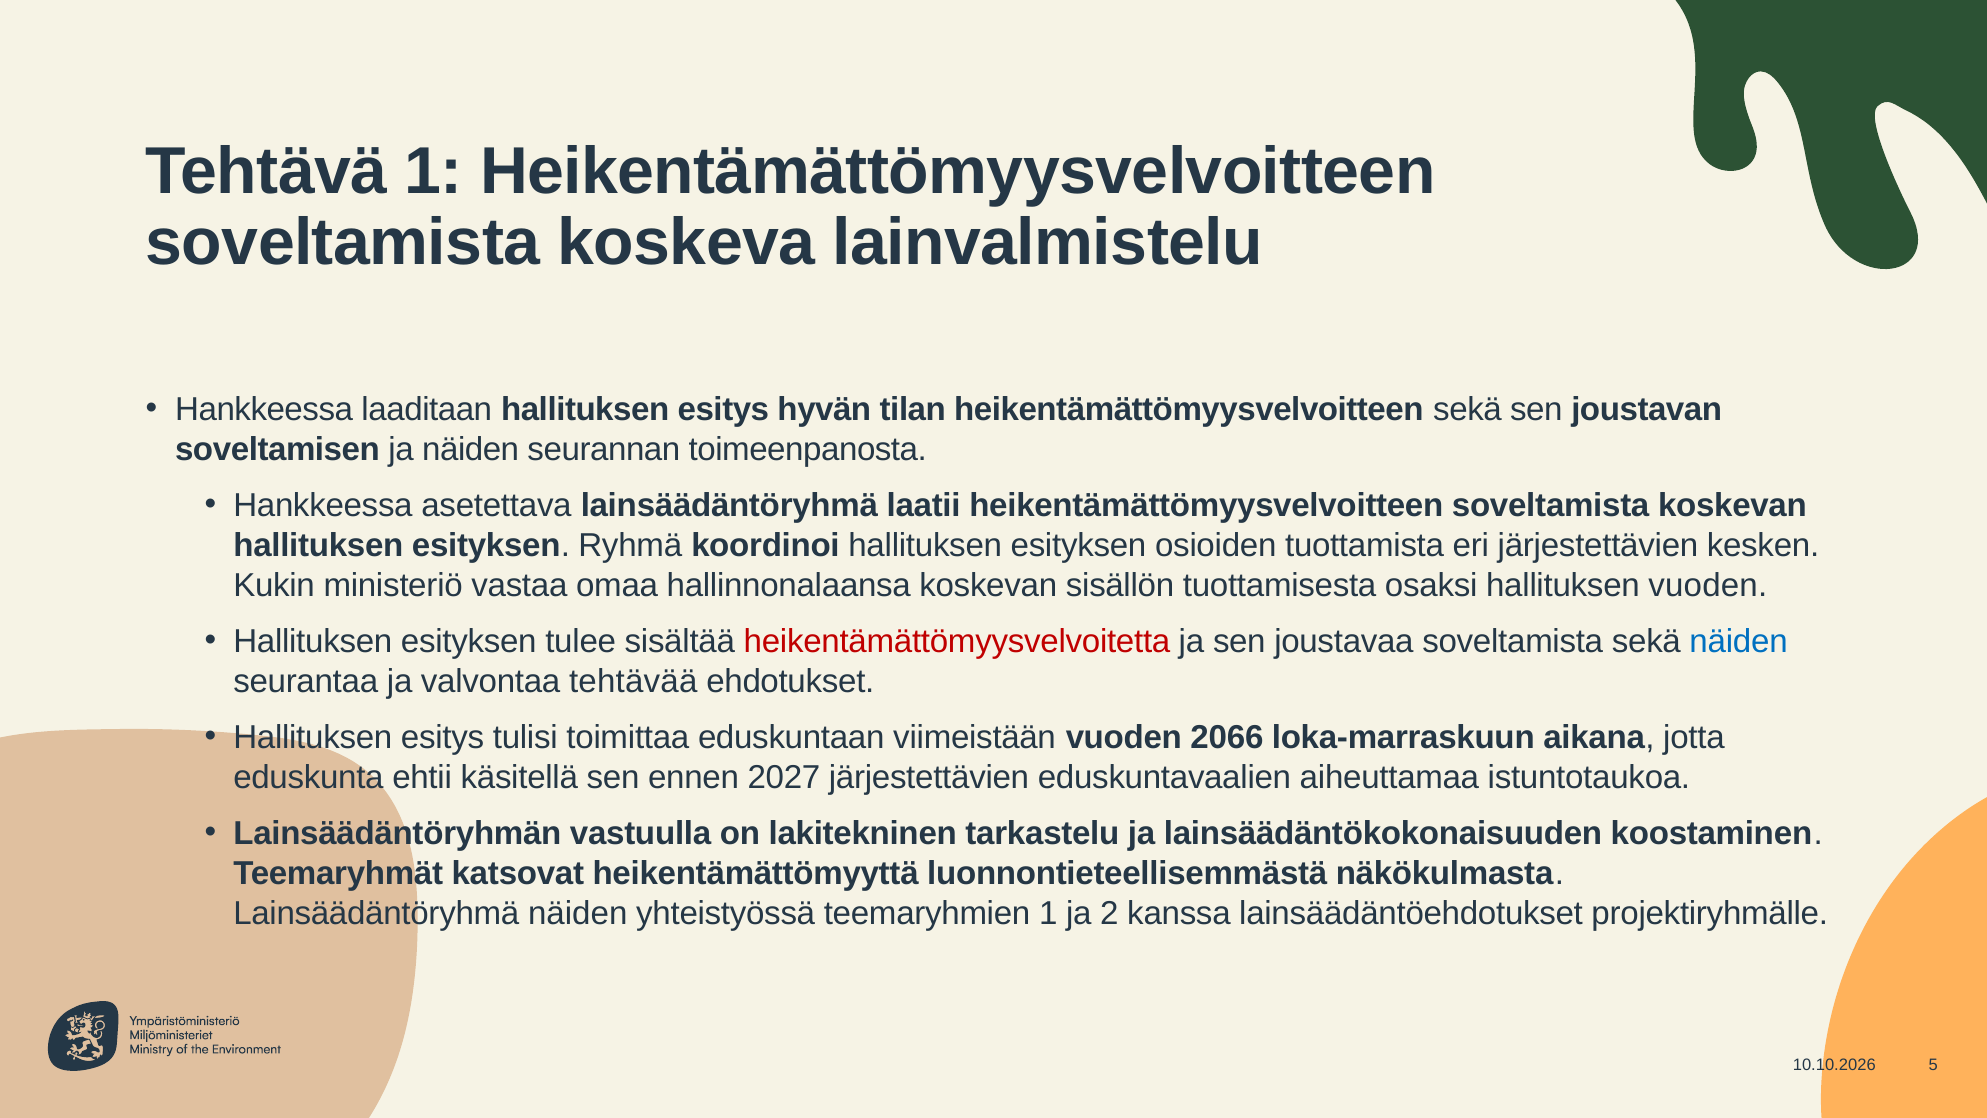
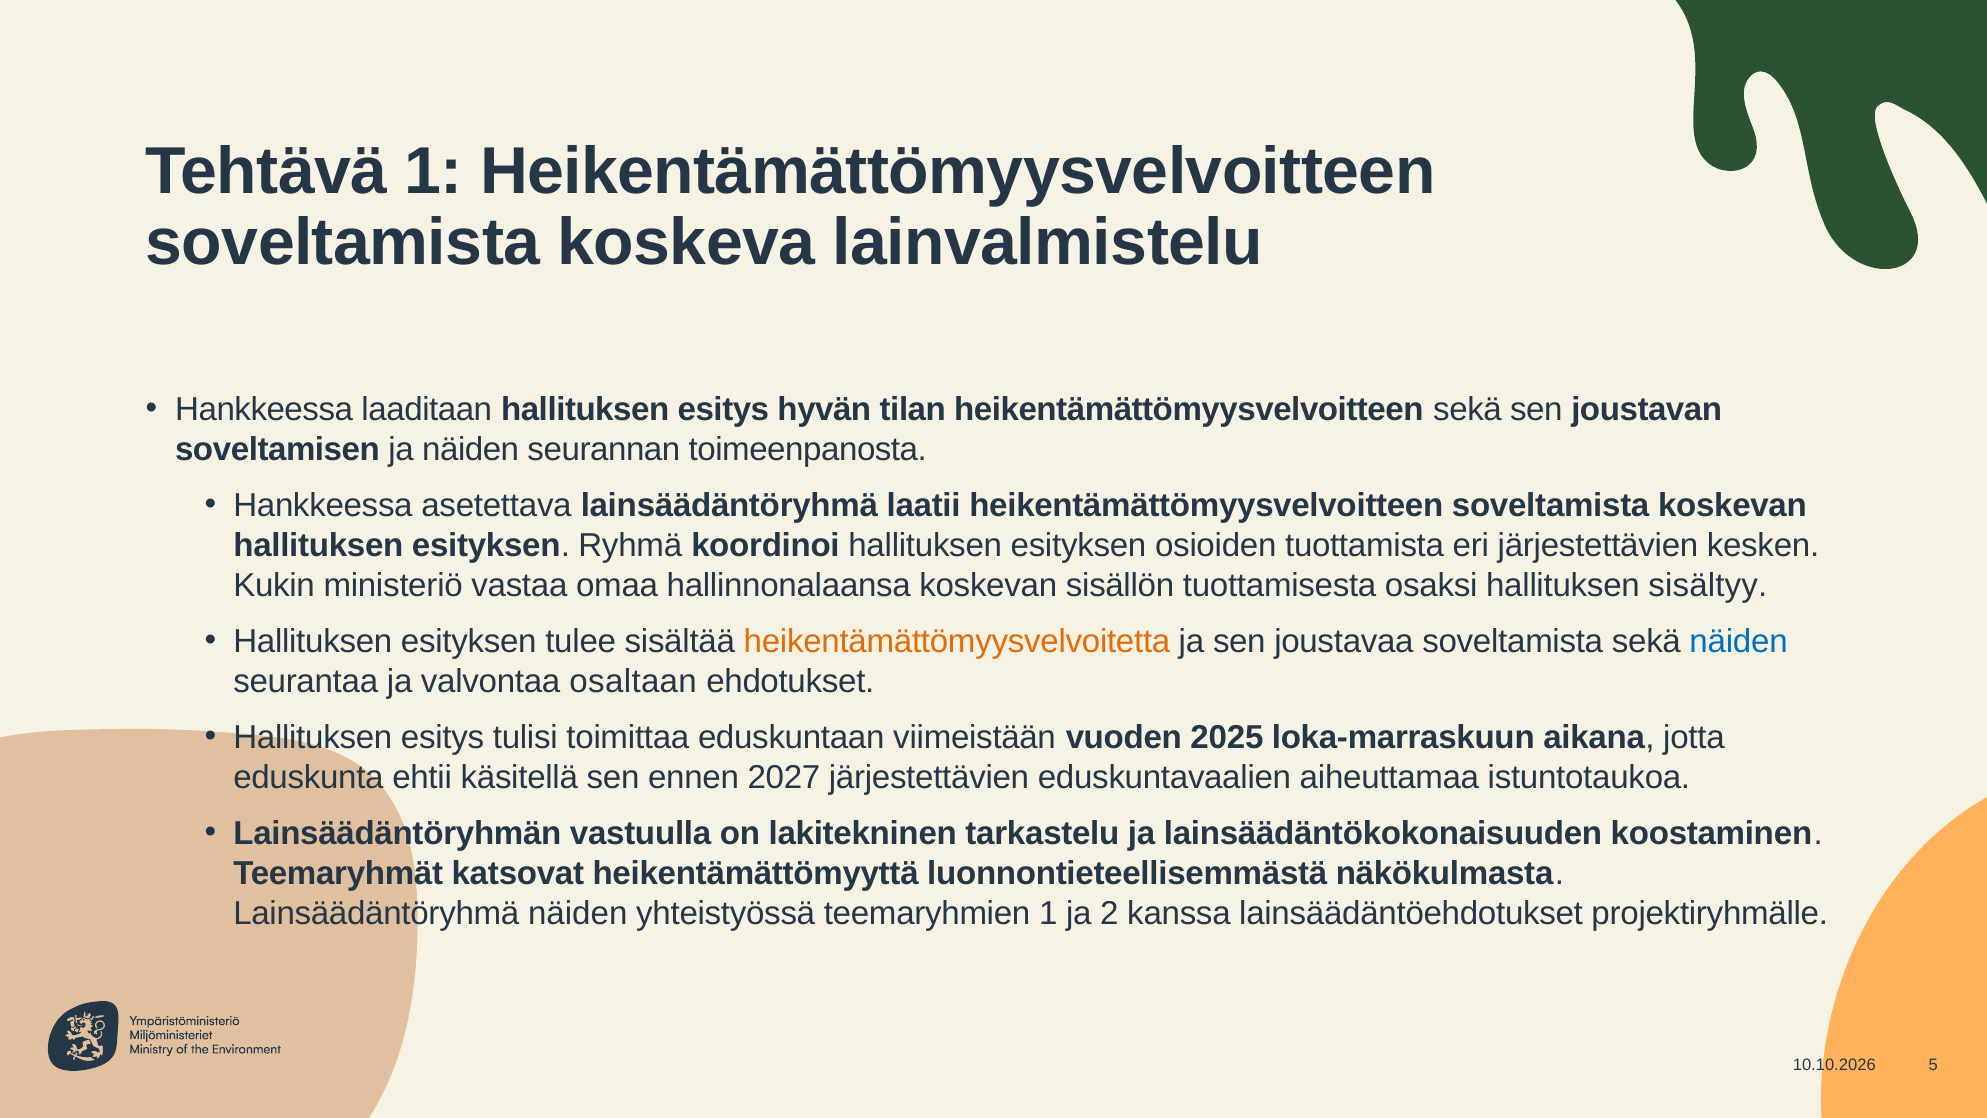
hallituksen vuoden: vuoden -> sisältyy
heikentämättömyysvelvoitetta colour: red -> orange
tehtävää: tehtävää -> osaltaan
2066: 2066 -> 2025
